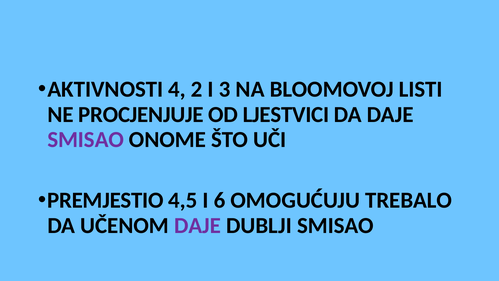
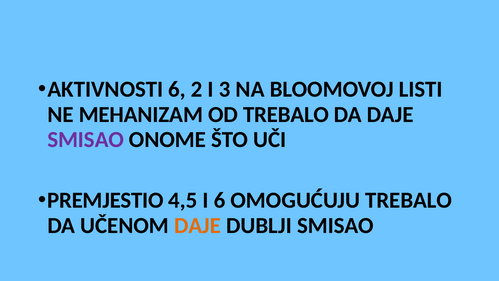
AKTIVNOSTI 4: 4 -> 6
PROCJENJUJE: PROCJENJUJE -> MEHANIZAM
OD LJESTVICI: LJESTVICI -> TREBALO
DAJE at (198, 225) colour: purple -> orange
